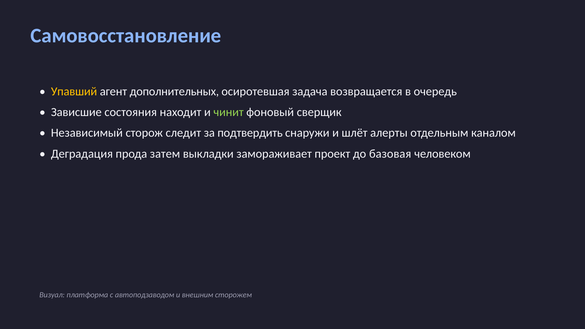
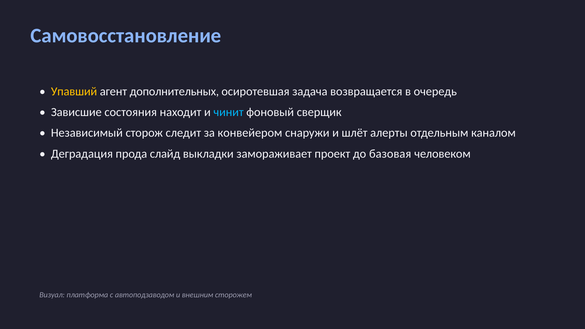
чинит colour: light green -> light blue
подтвердить: подтвердить -> конвейером
затем: затем -> слайд
